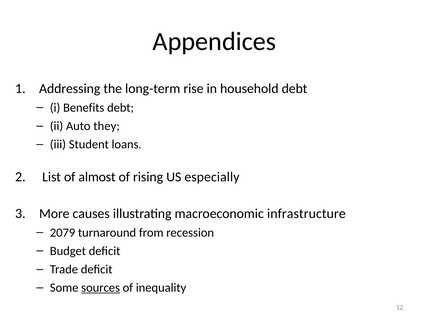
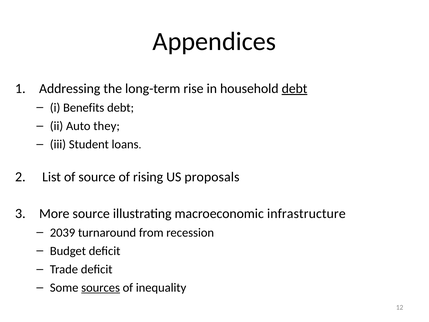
debt at (295, 89) underline: none -> present
of almost: almost -> source
especially: especially -> proposals
More causes: causes -> source
2079: 2079 -> 2039
